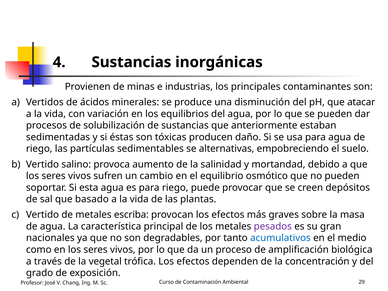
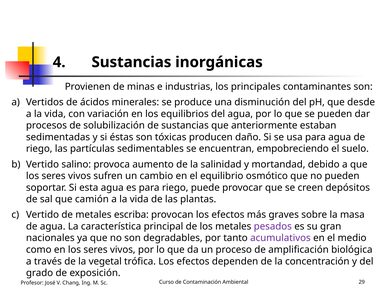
atacar: atacar -> desde
alternativas: alternativas -> encuentran
basado: basado -> camión
acumulativos colour: blue -> purple
